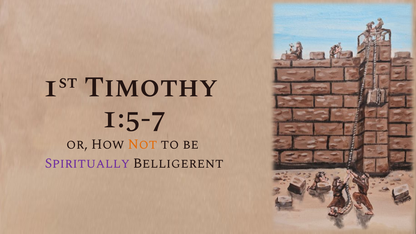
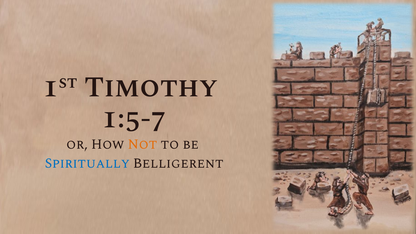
Spiritually colour: purple -> blue
